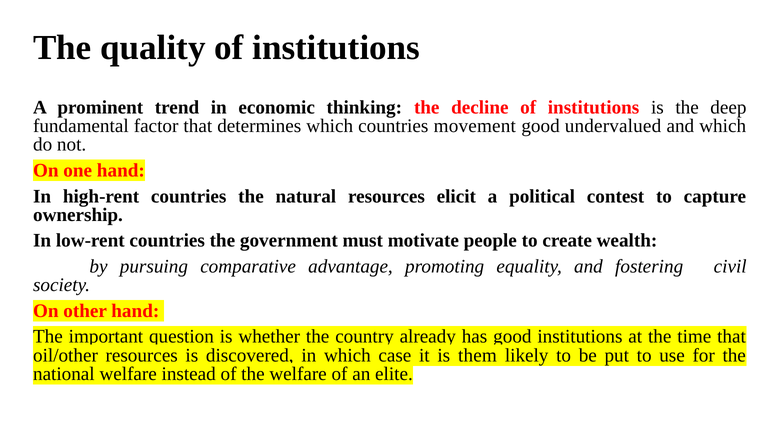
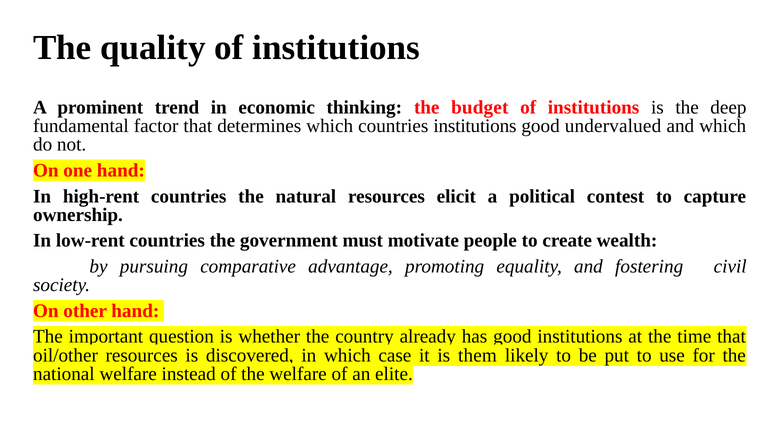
decline: decline -> budget
countries movement: movement -> institutions
